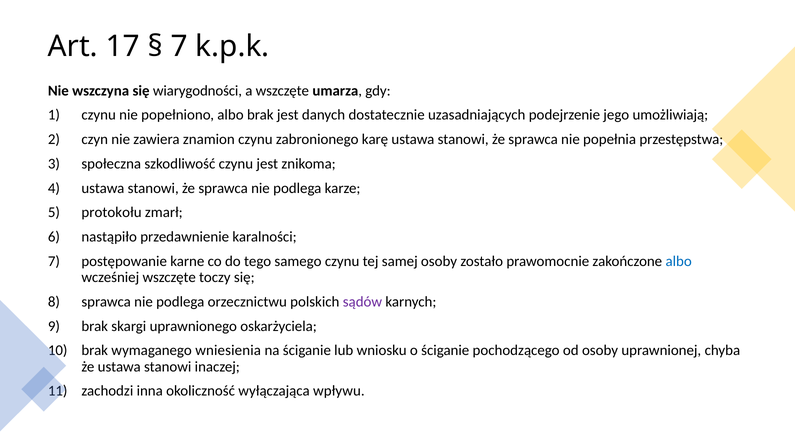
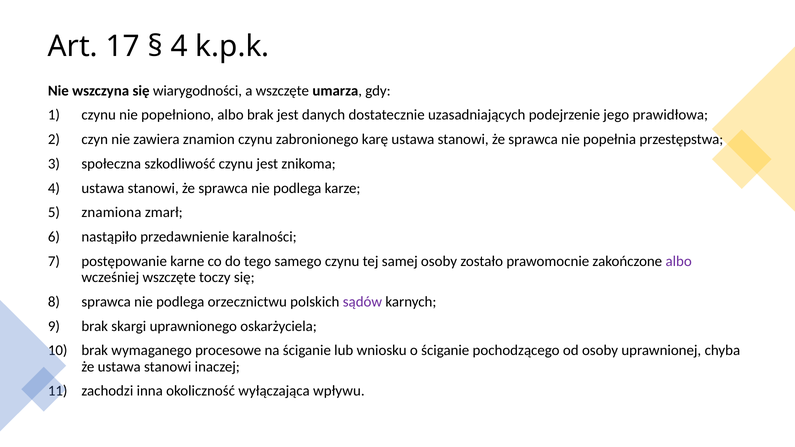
7 at (179, 46): 7 -> 4
umożliwiają: umożliwiają -> prawidłowa
protokołu: protokołu -> znamiona
albo at (679, 261) colour: blue -> purple
wniesienia: wniesienia -> procesowe
